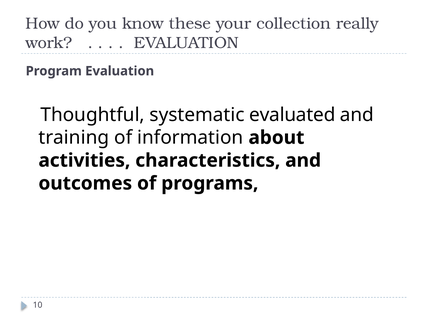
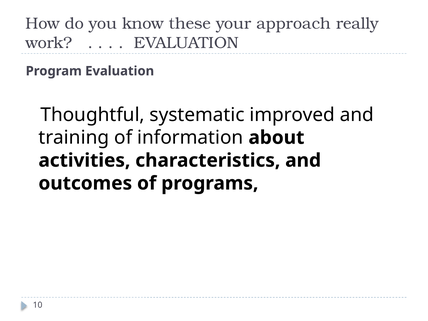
collection: collection -> approach
evaluated: evaluated -> improved
